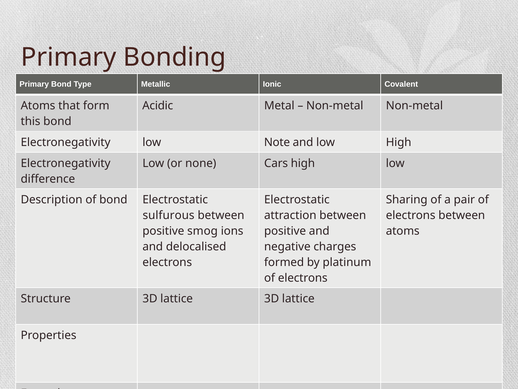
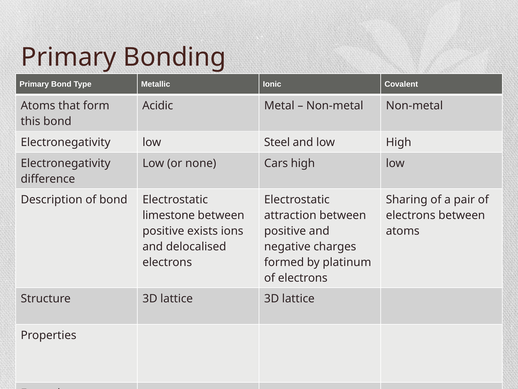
Note: Note -> Steel
sulfurous: sulfurous -> limestone
smog: smog -> exists
